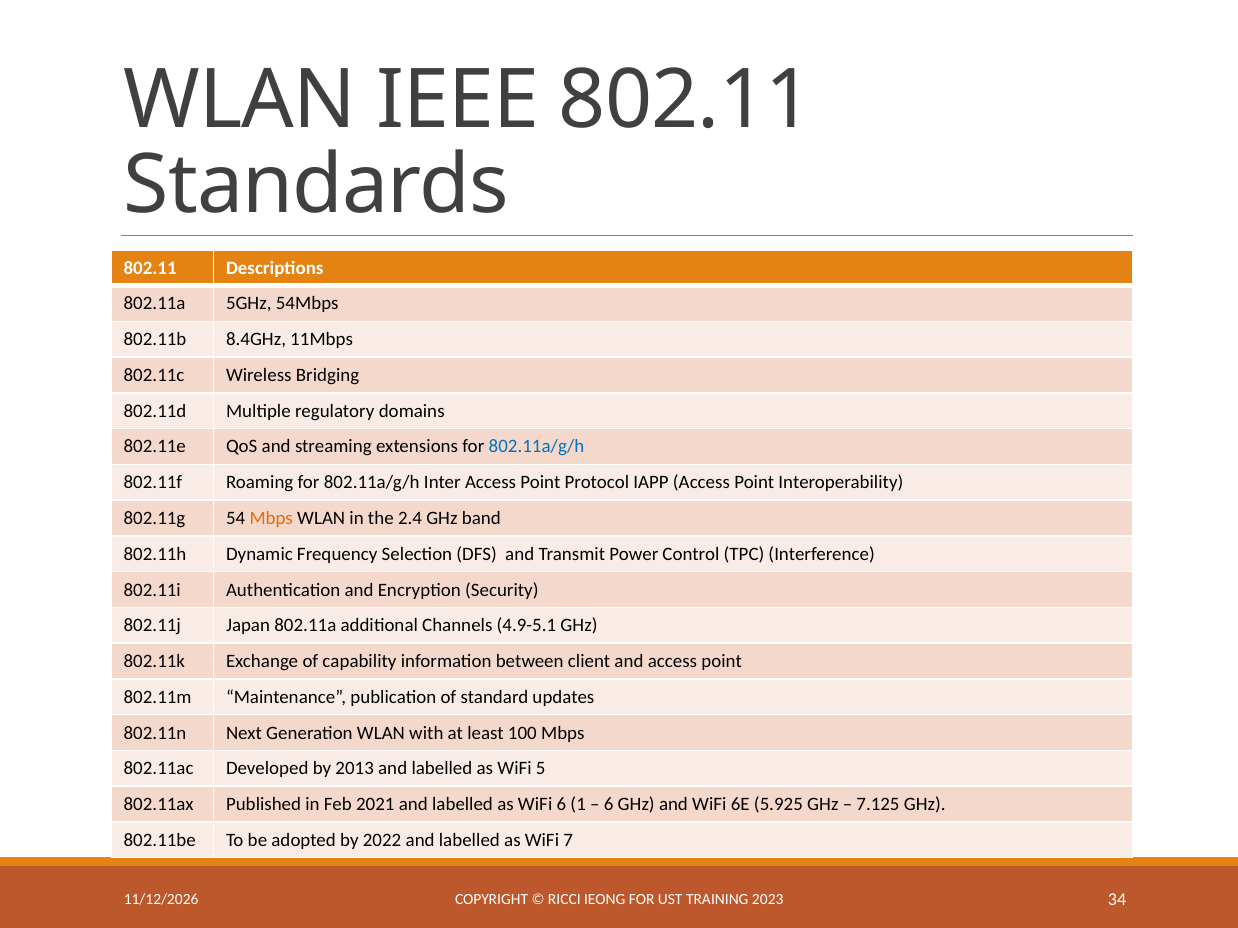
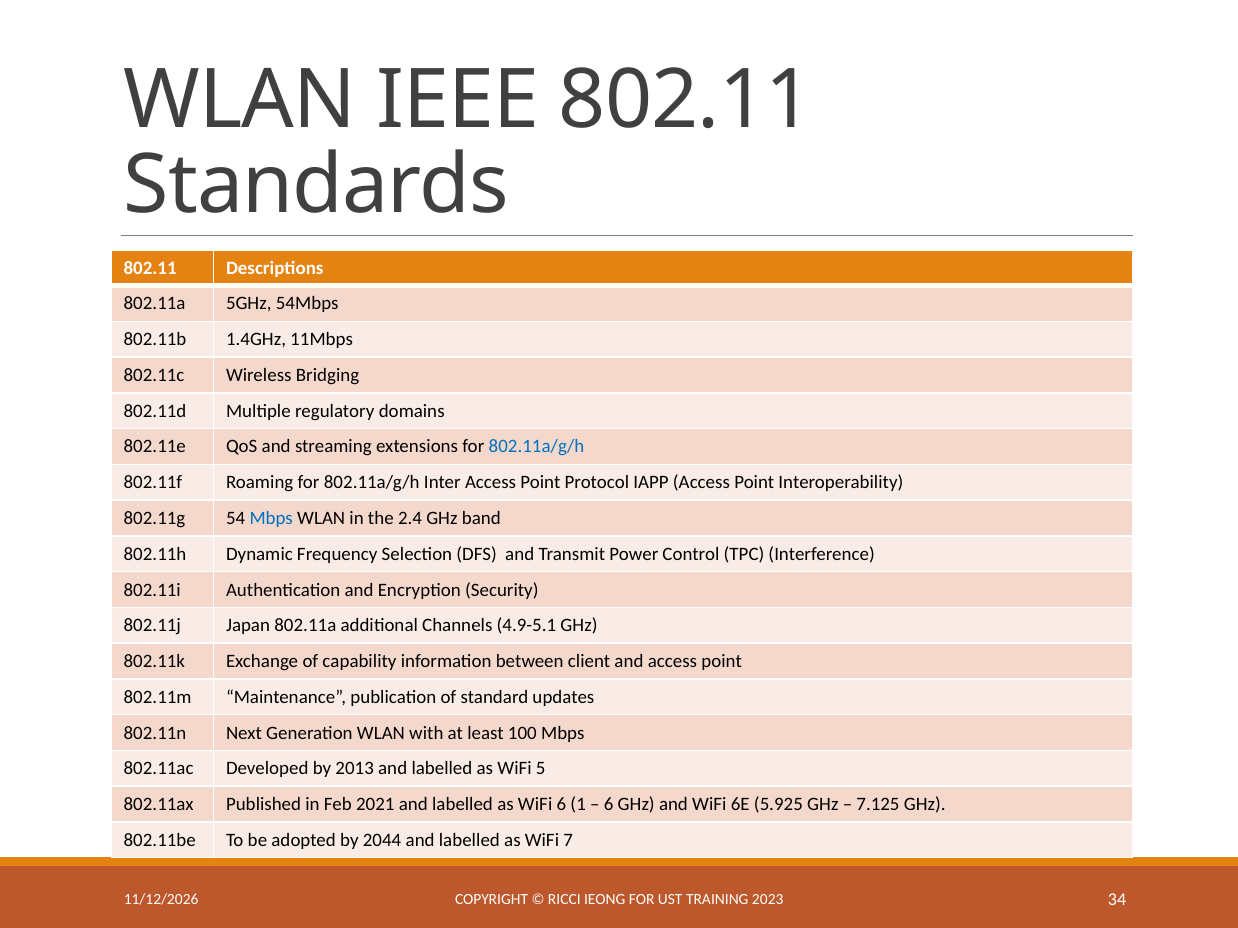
8.4GHz: 8.4GHz -> 1.4GHz
Mbps at (271, 519) colour: orange -> blue
2022: 2022 -> 2044
